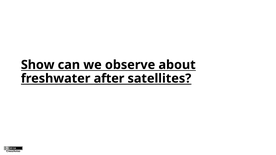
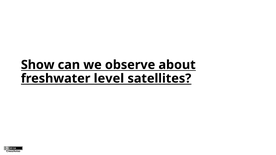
after: after -> level
